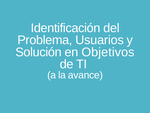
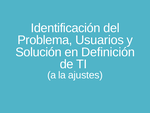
Objetivos: Objetivos -> Definición
avance: avance -> ajustes
